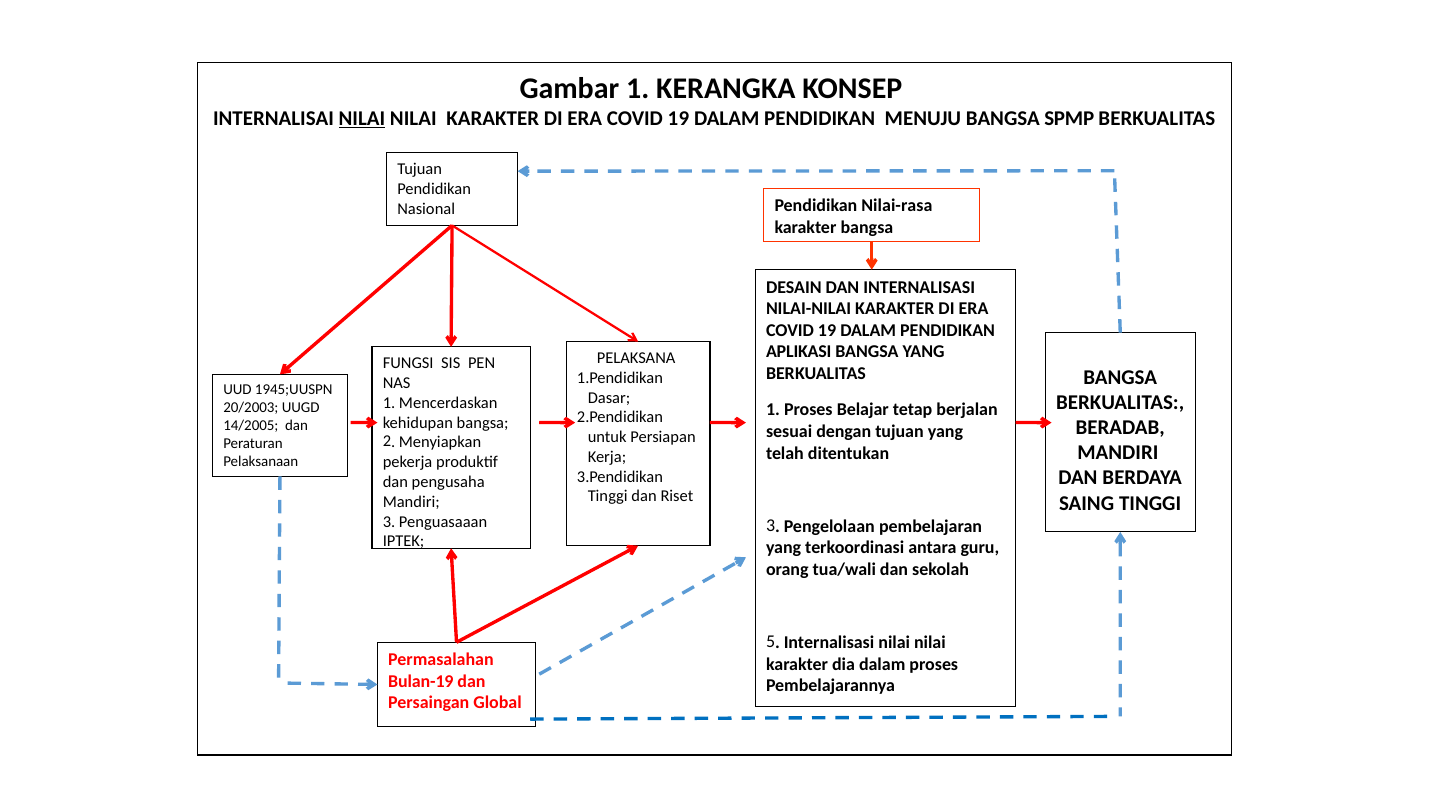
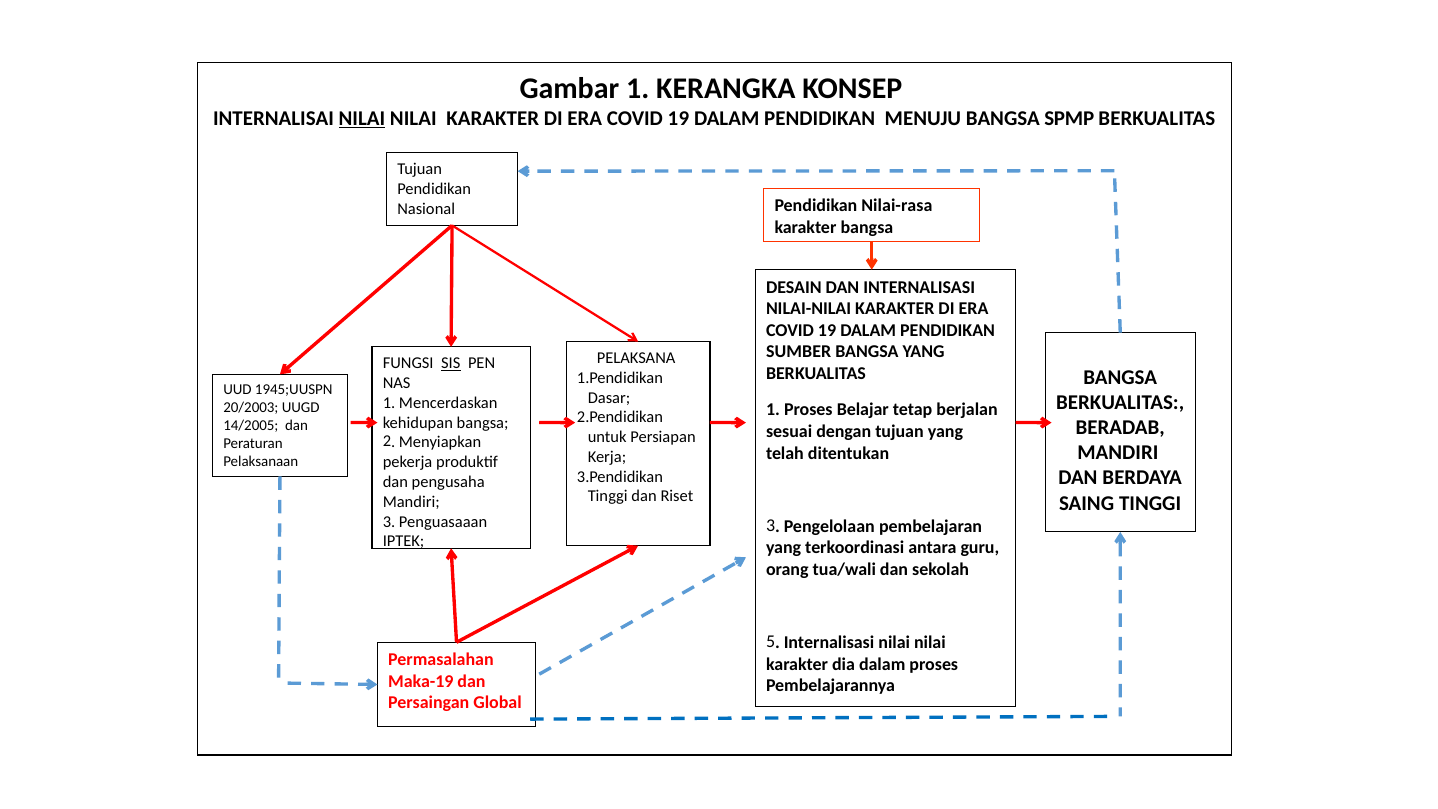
APLIKASI: APLIKASI -> SUMBER
SIS underline: none -> present
Bulan-19: Bulan-19 -> Maka-19
